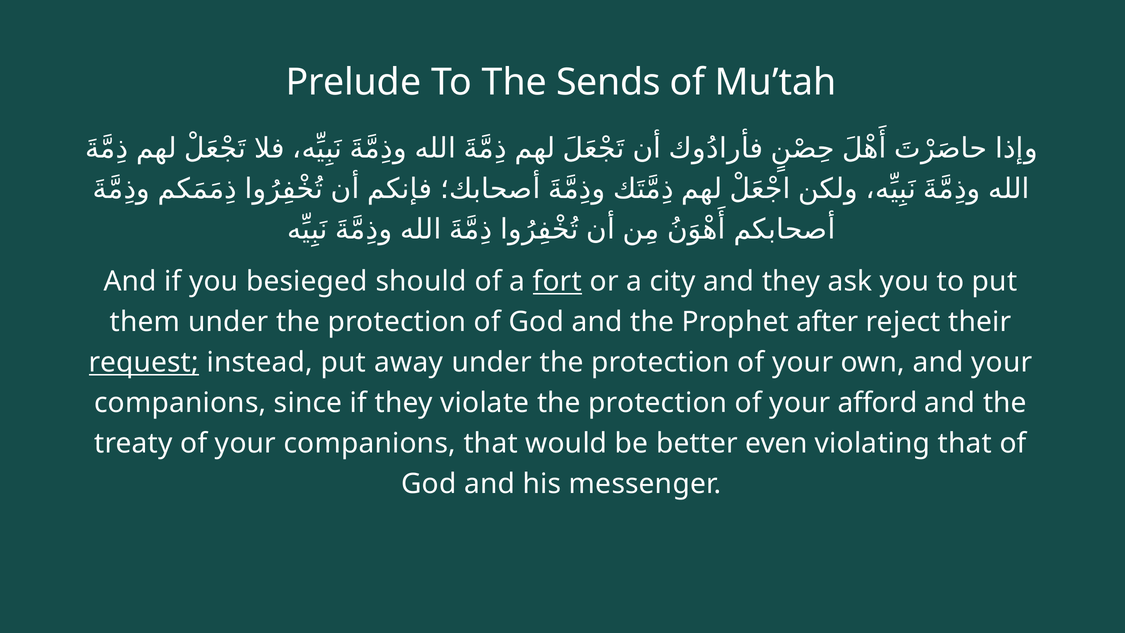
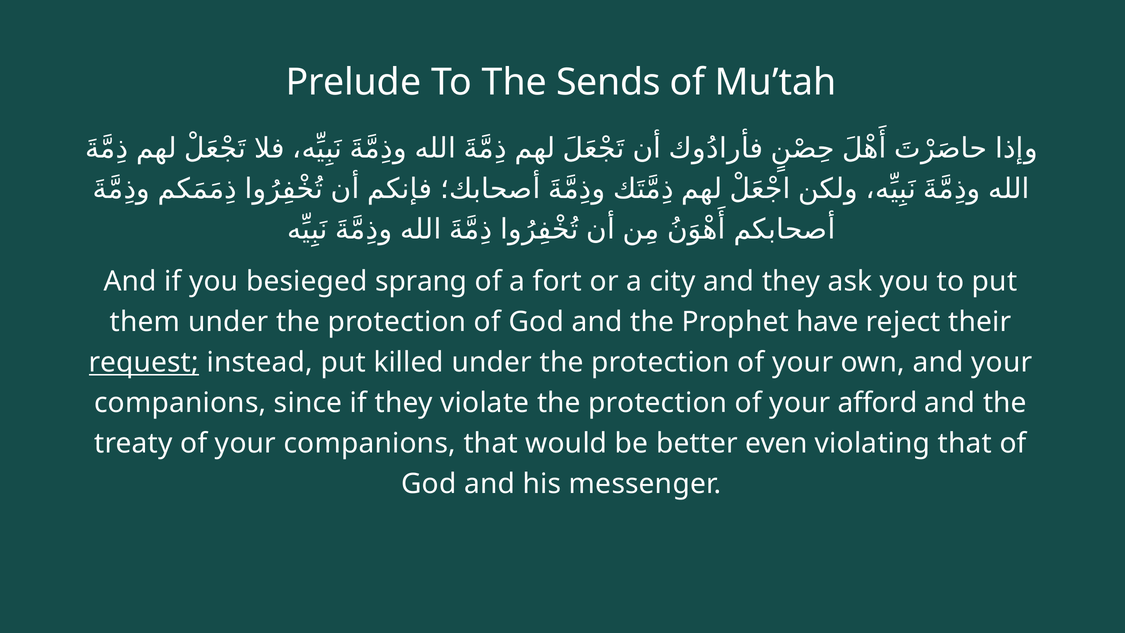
should: should -> sprang
fort underline: present -> none
after: after -> have
away: away -> killed
